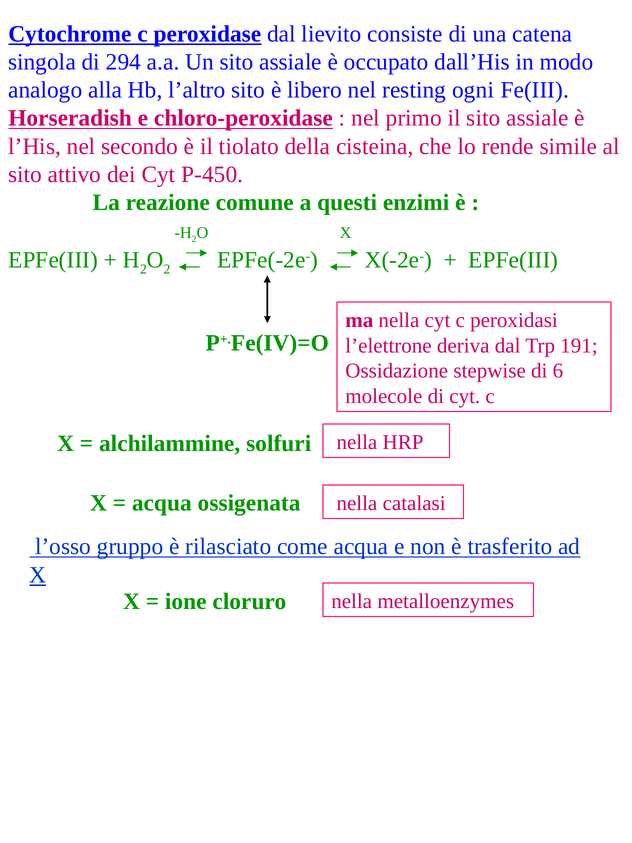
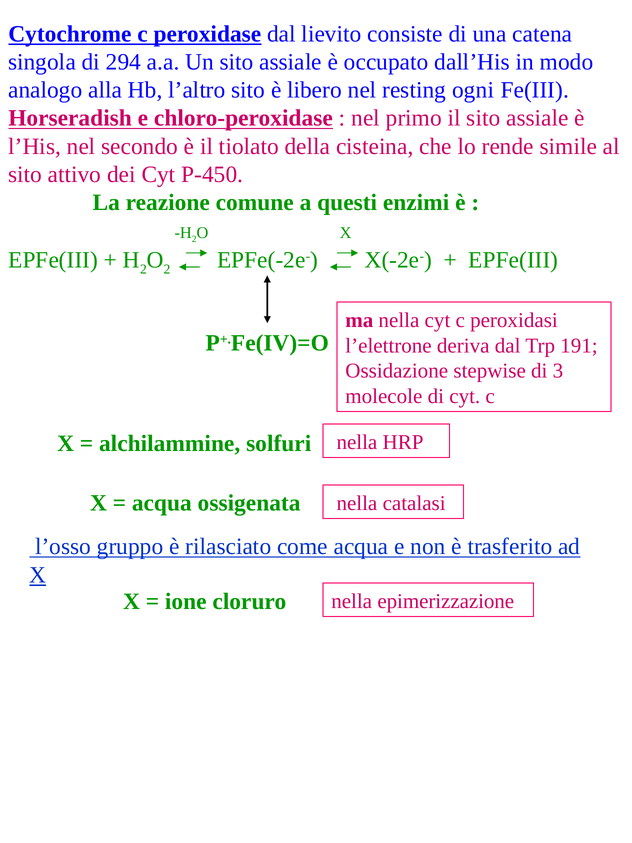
6: 6 -> 3
metalloenzymes: metalloenzymes -> epimerizzazione
